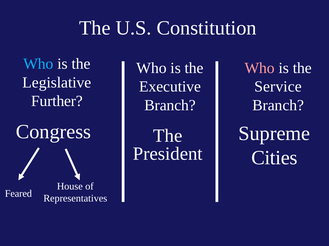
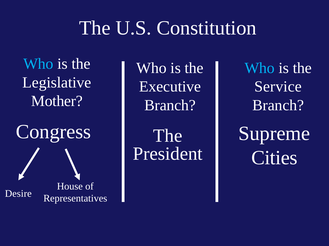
Who at (260, 68) colour: pink -> light blue
Further: Further -> Mother
Feared: Feared -> Desire
